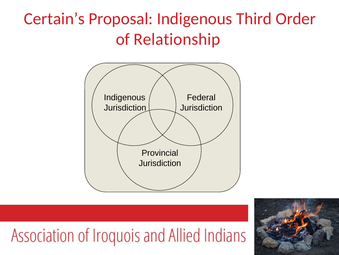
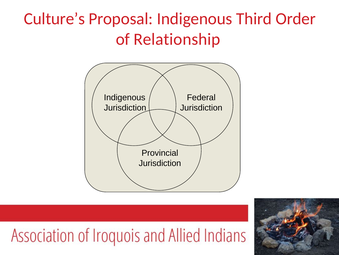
Certain’s: Certain’s -> Culture’s
